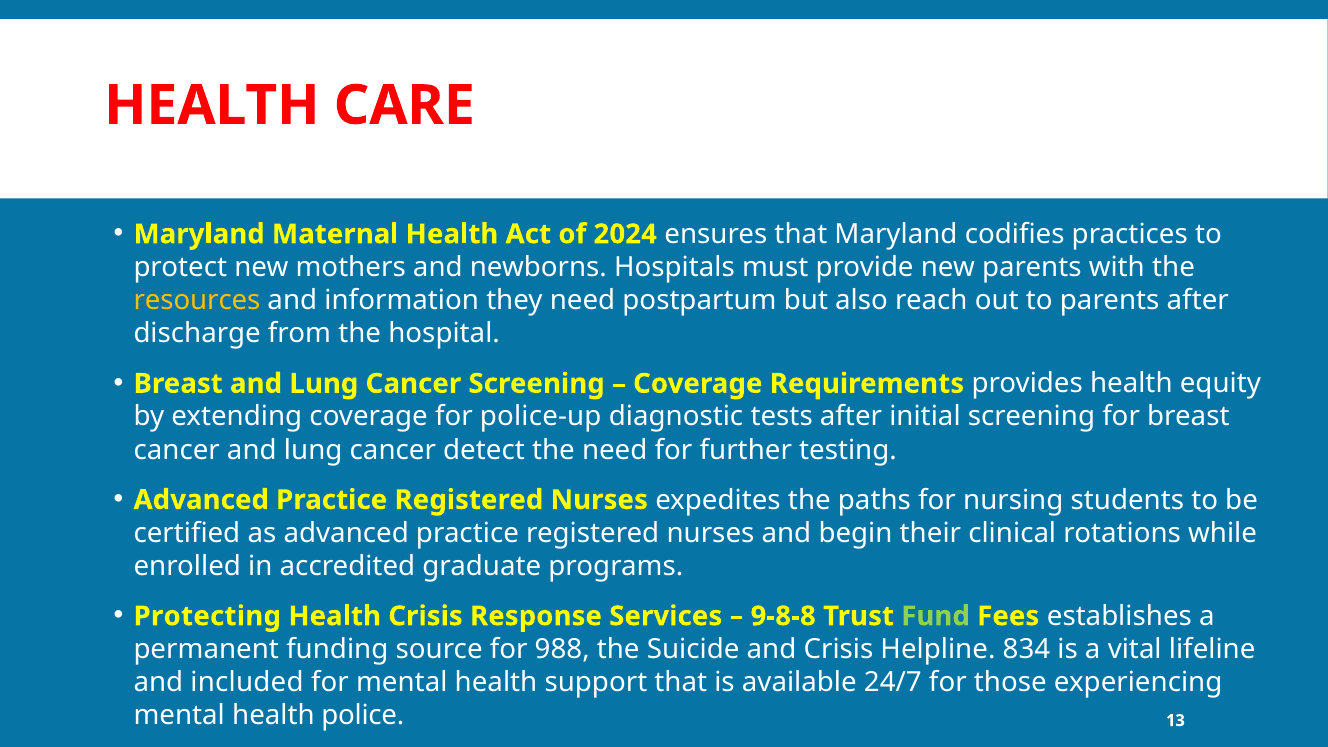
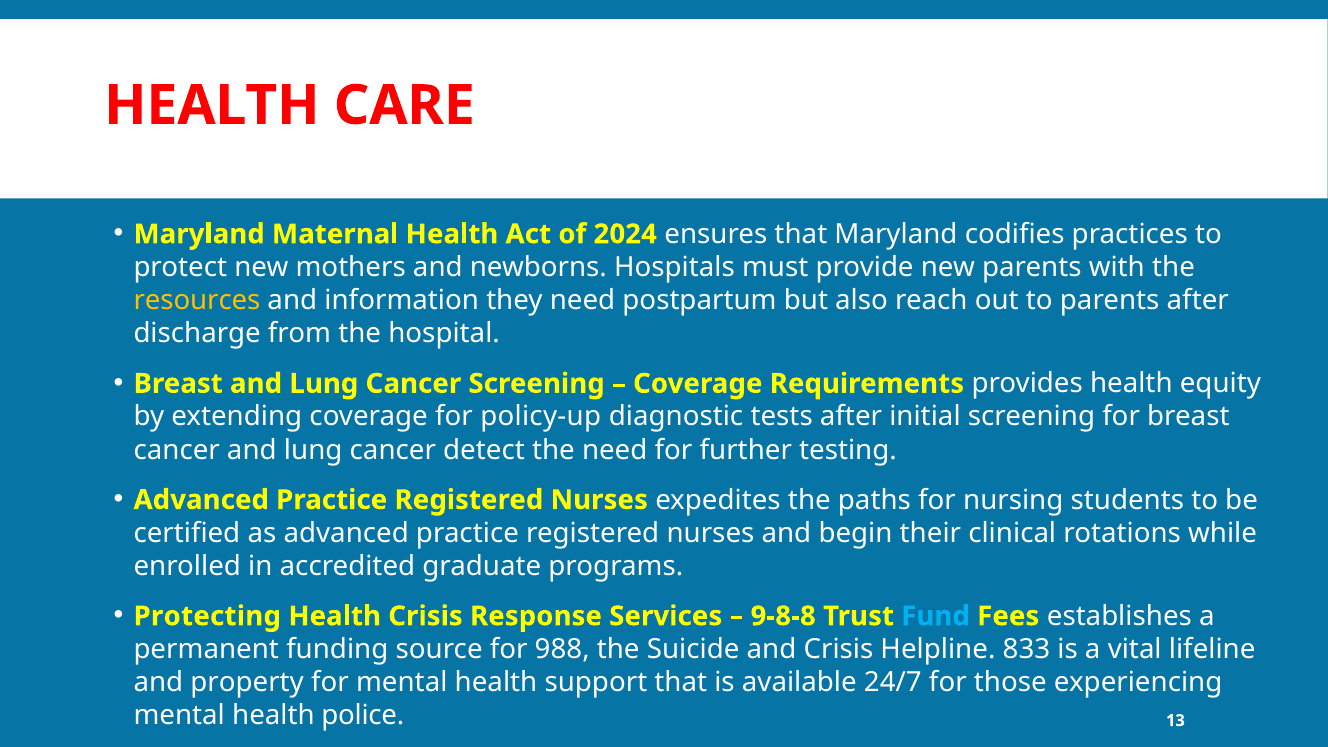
police-up: police-up -> policy-up
Fund colour: light green -> light blue
834: 834 -> 833
included: included -> property
